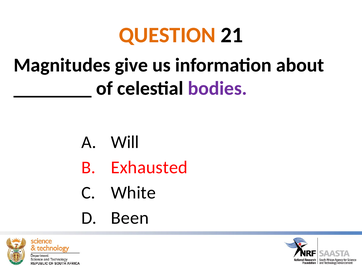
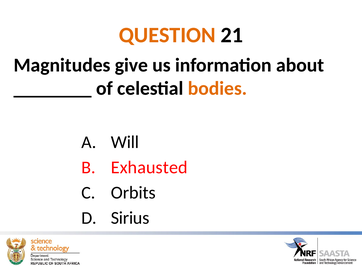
bodies colour: purple -> orange
White: White -> Orbits
Been: Been -> Sirius
